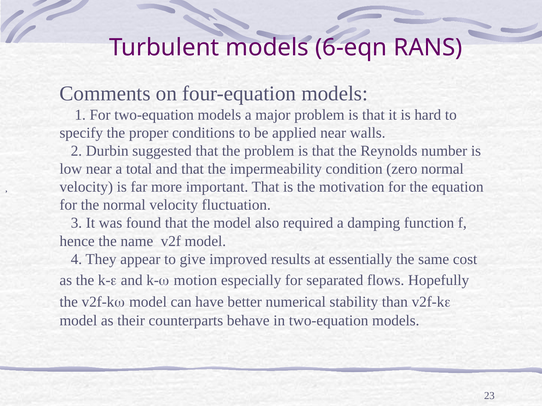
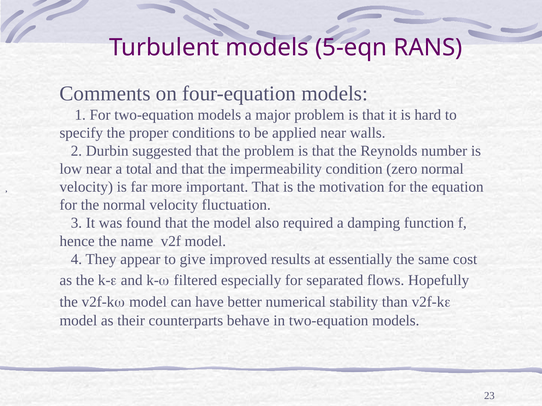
6-eqn: 6-eqn -> 5-eqn
motion: motion -> filtered
